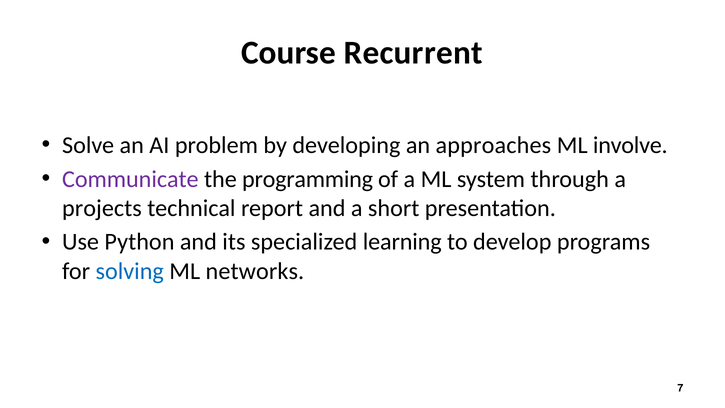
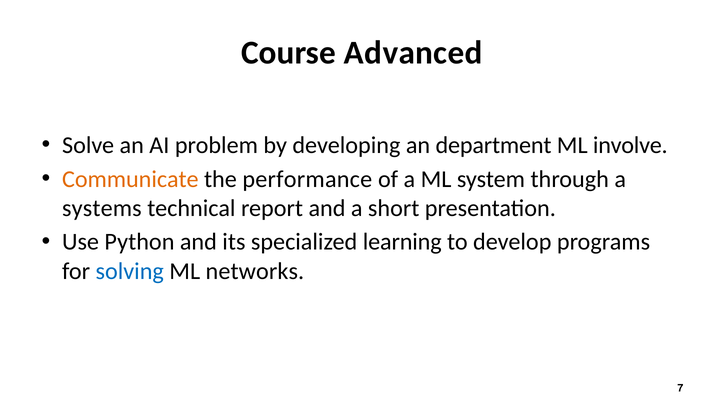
Recurrent: Recurrent -> Advanced
approaches: approaches -> department
Communicate colour: purple -> orange
programming: programming -> performance
projects: projects -> systems
